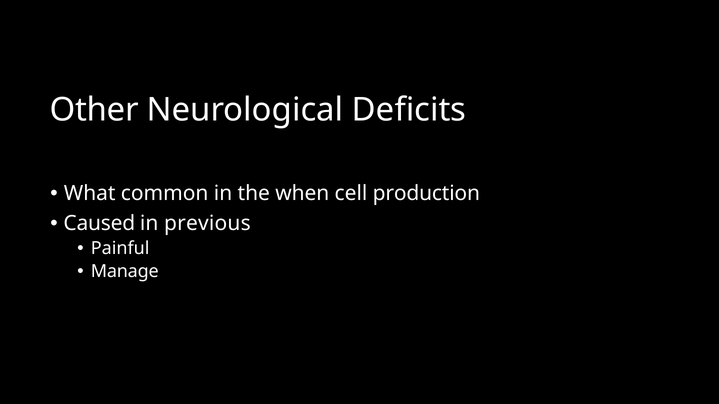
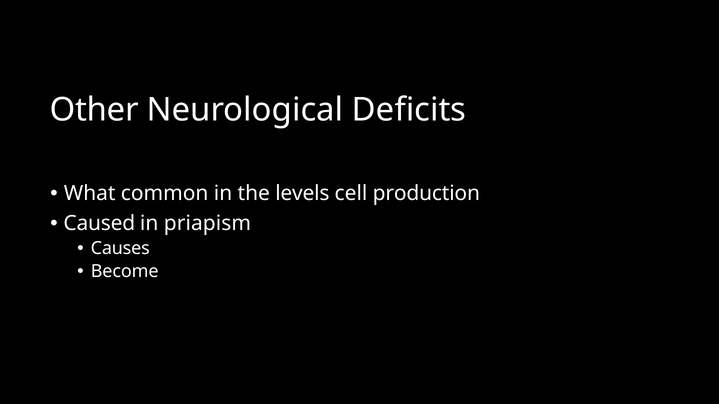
when: when -> levels
previous: previous -> priapism
Painful: Painful -> Causes
Manage: Manage -> Become
